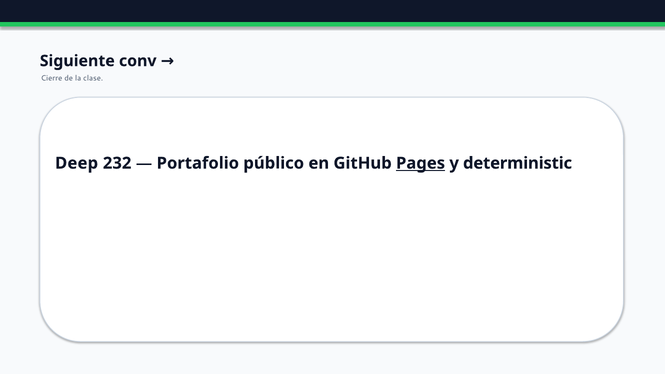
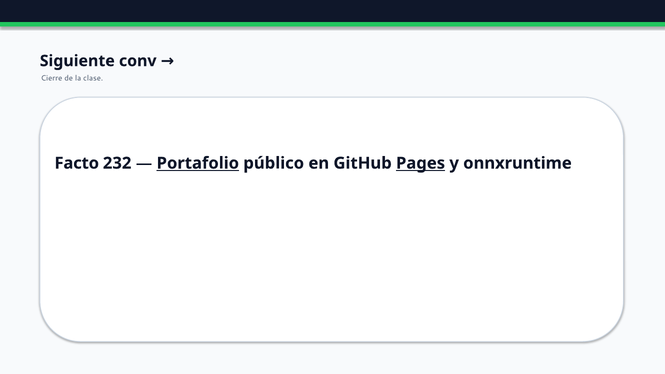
Deep: Deep -> Facto
Portafolio underline: none -> present
deterministic: deterministic -> onnxruntime
